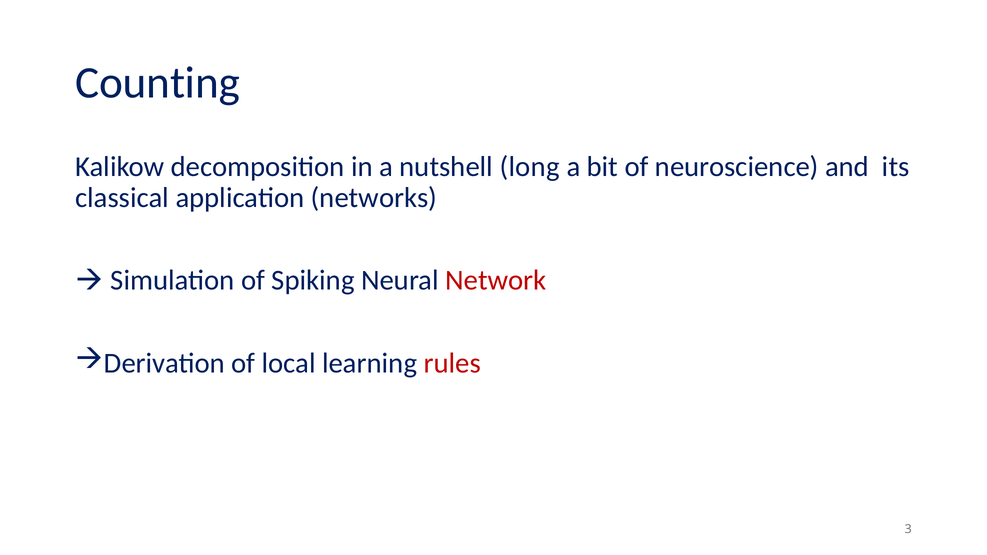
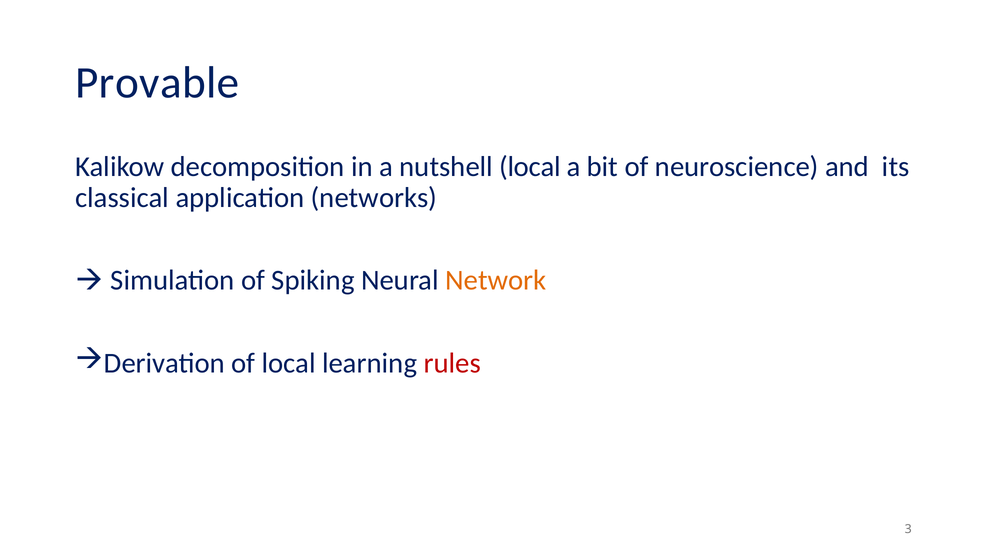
Counting: Counting -> Provable
nutshell long: long -> local
Network colour: red -> orange
